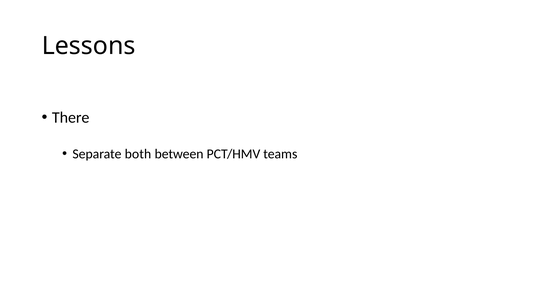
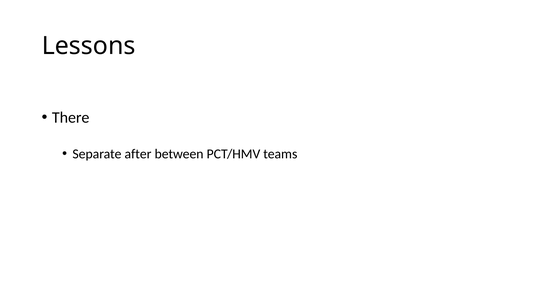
both: both -> after
